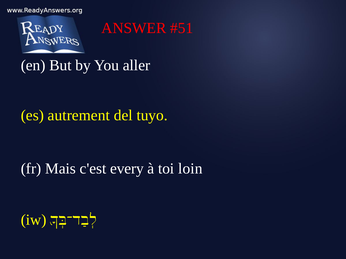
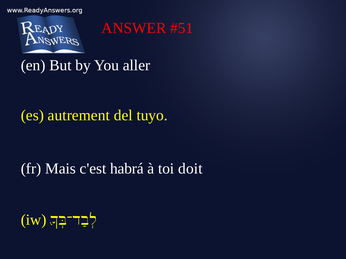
every: every -> habrá
loin: loin -> doit
